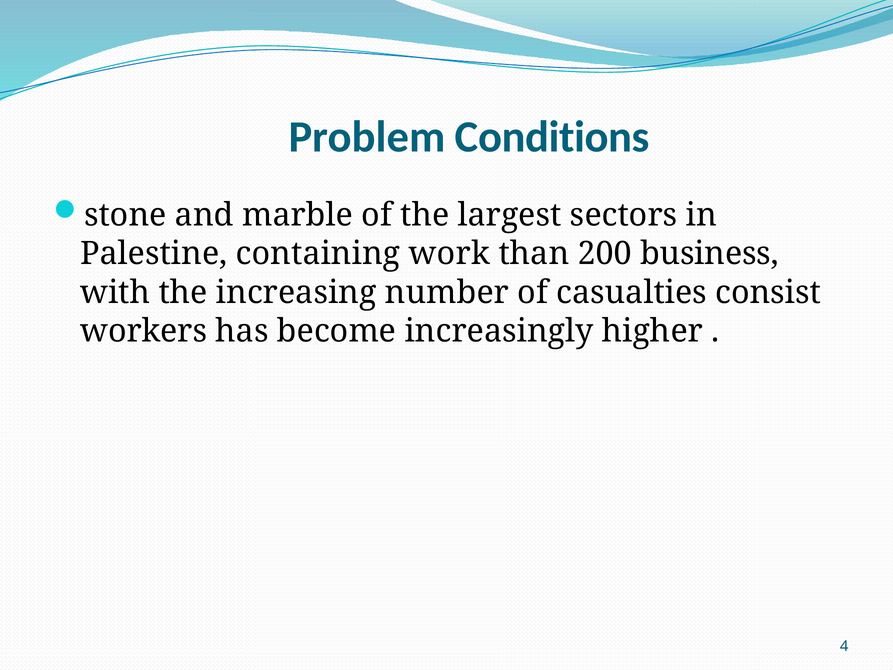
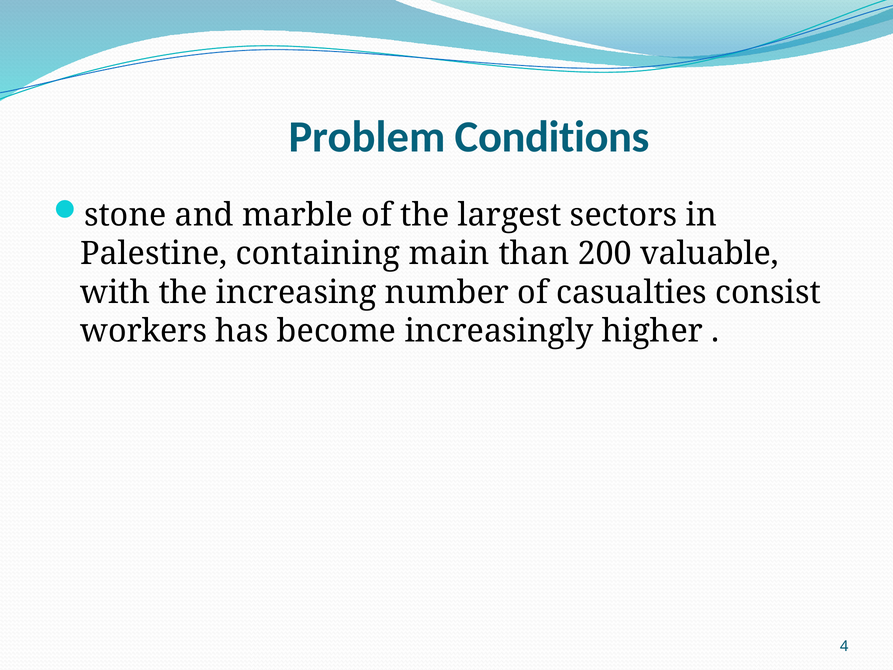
work: work -> main
business: business -> valuable
